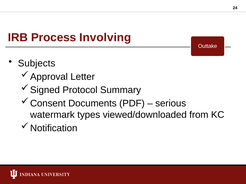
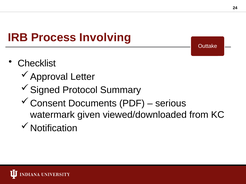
Subjects: Subjects -> Checklist
types: types -> given
